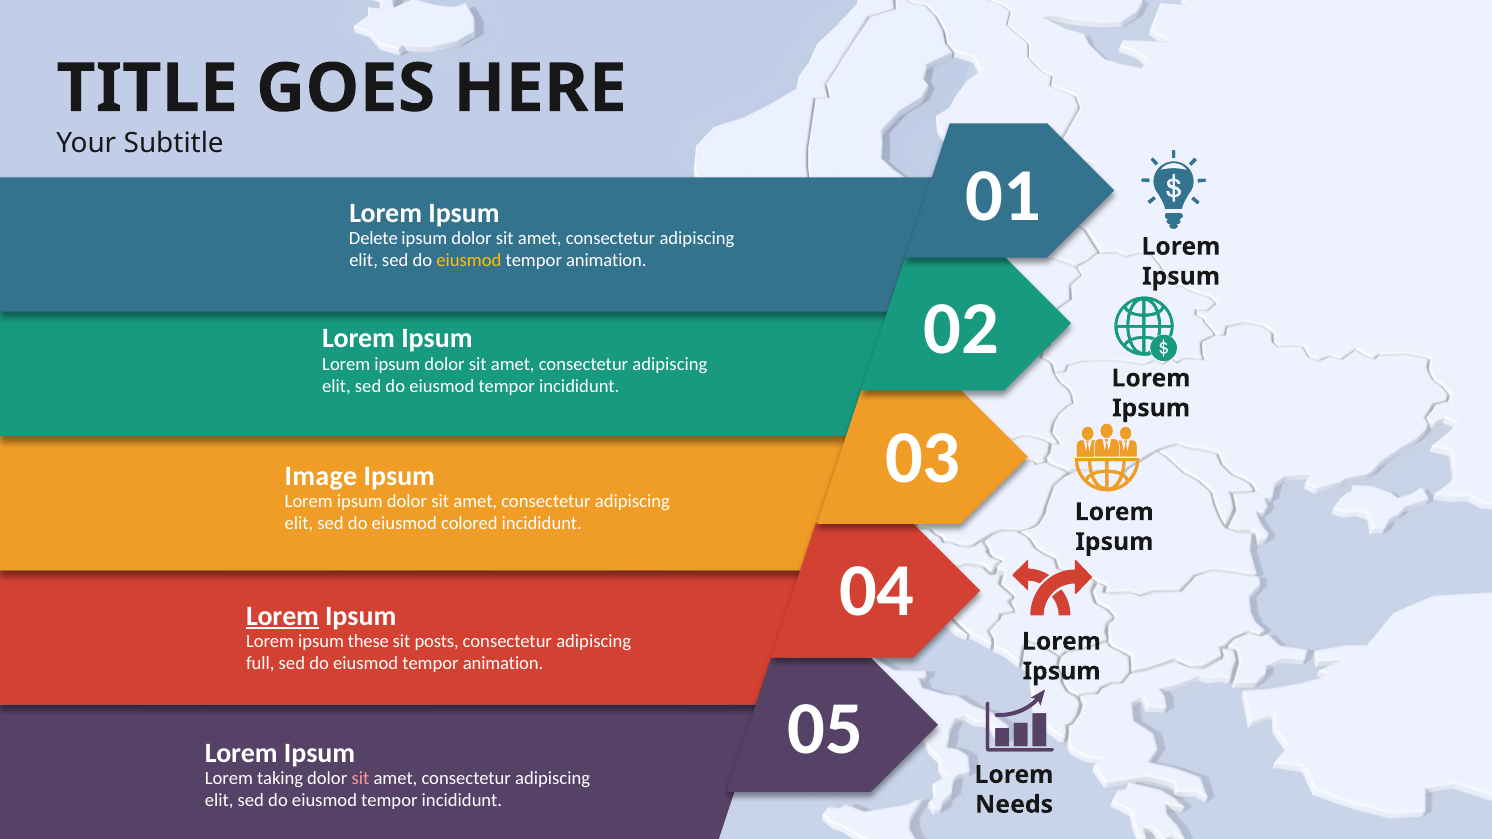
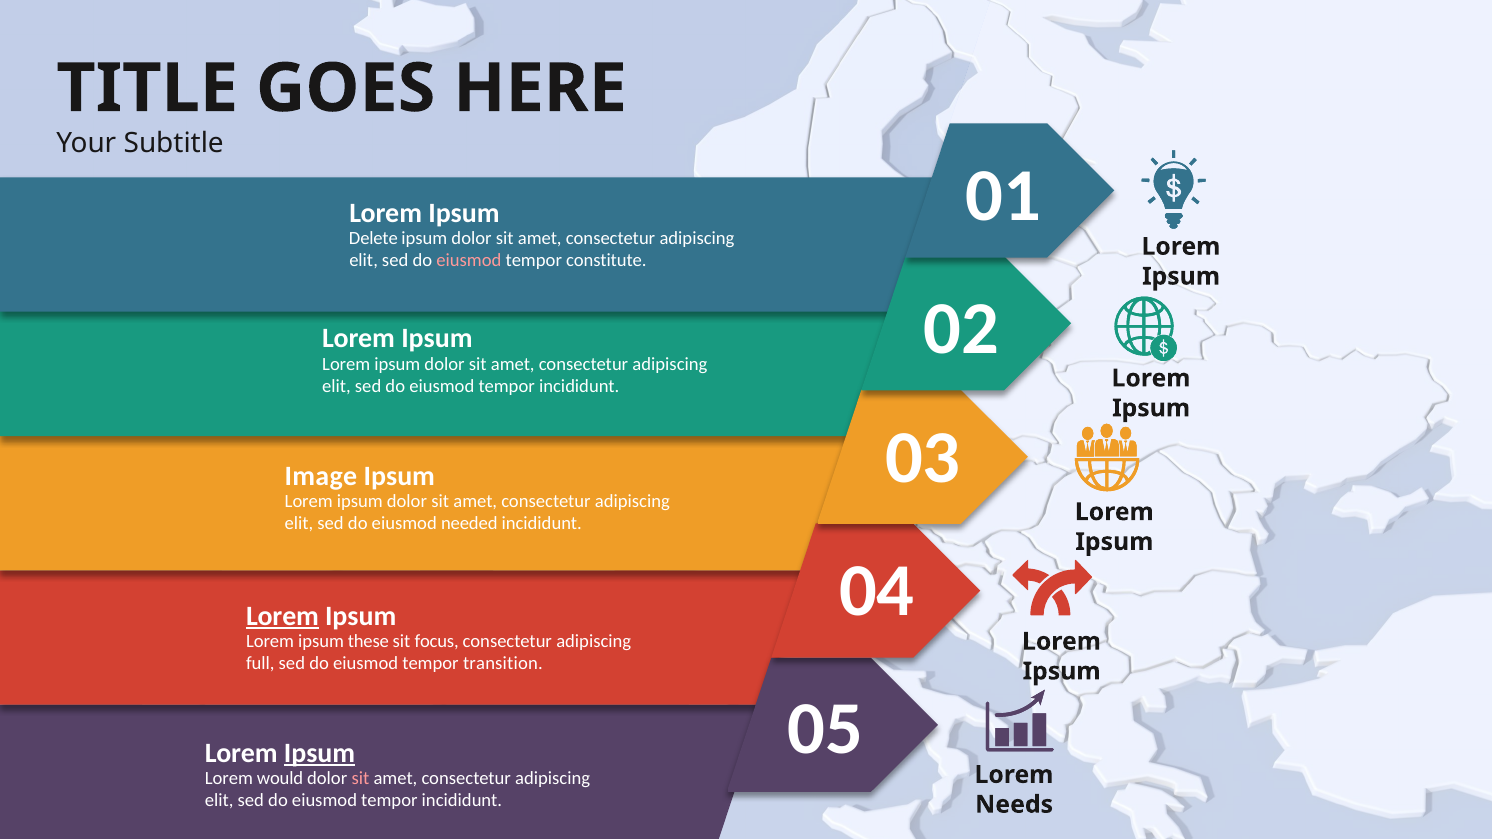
eiusmod at (469, 261) colour: yellow -> pink
animation at (606, 261): animation -> constitute
colored: colored -> needed
posts: posts -> focus
animation at (503, 664): animation -> transition
Ipsum at (320, 753) underline: none -> present
taking: taking -> would
